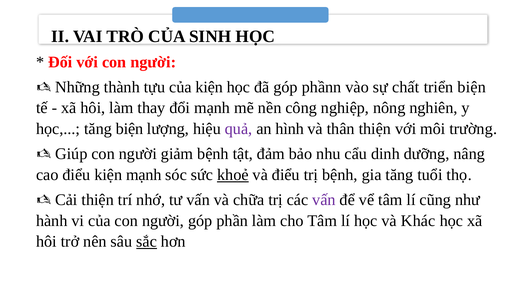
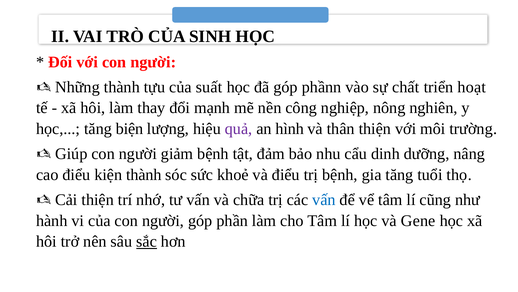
của kiện: kiện -> suất
triển biện: biện -> hoạt
kiện mạnh: mạnh -> thành
khoẻ underline: present -> none
vấn at (324, 199) colour: purple -> blue
Khác: Khác -> Gene
